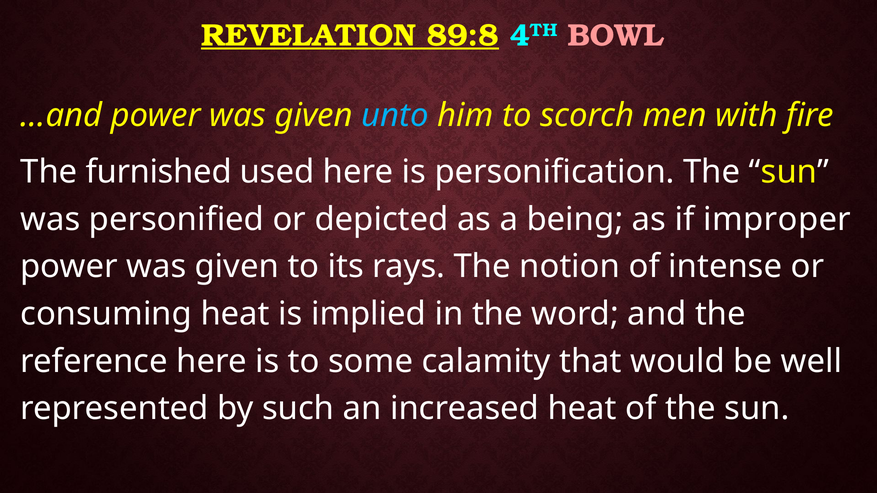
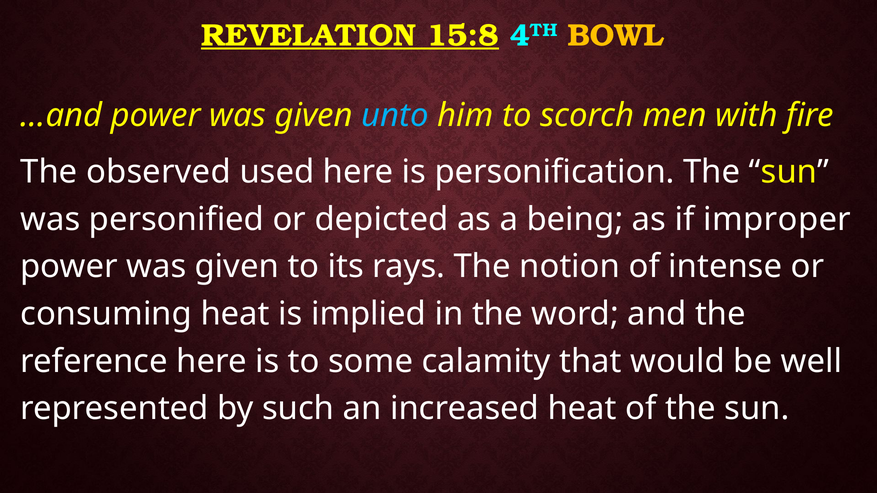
89:8: 89:8 -> 15:8
BOWL colour: pink -> yellow
furnished: furnished -> observed
